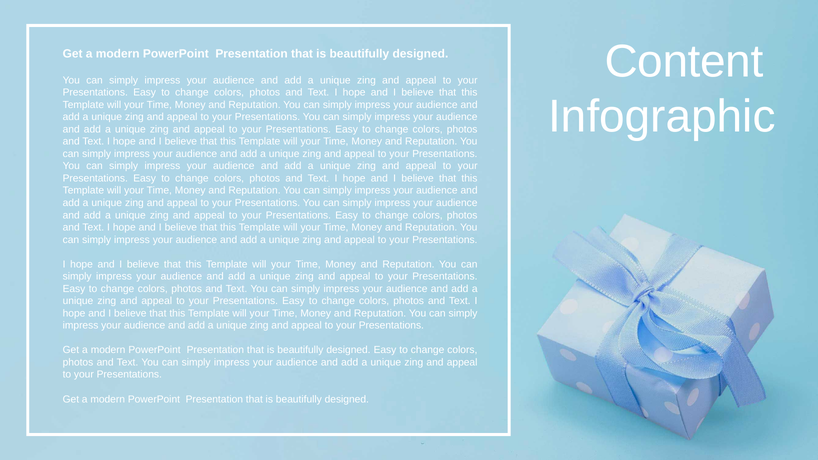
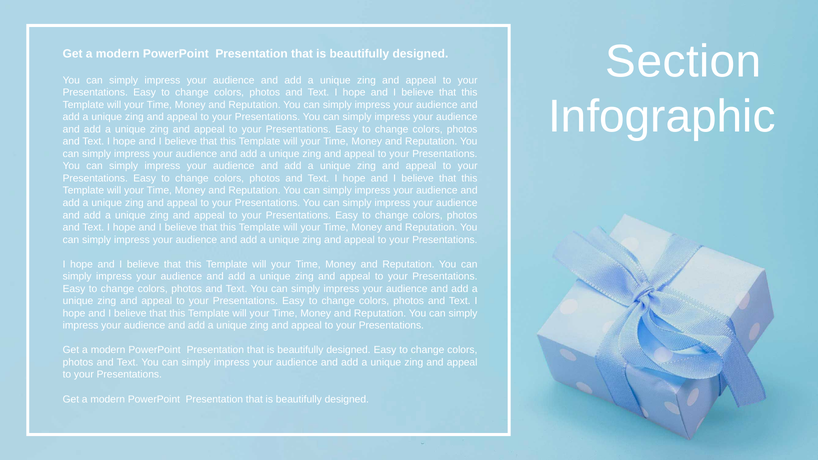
Content: Content -> Section
